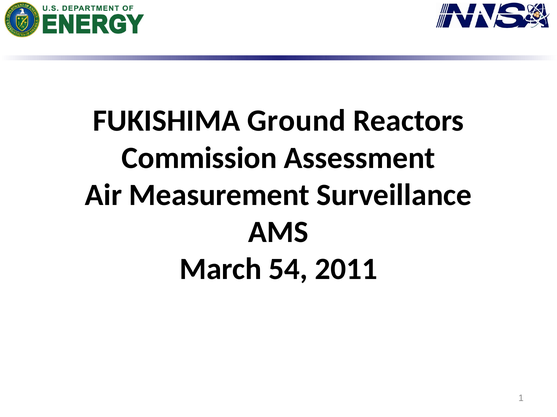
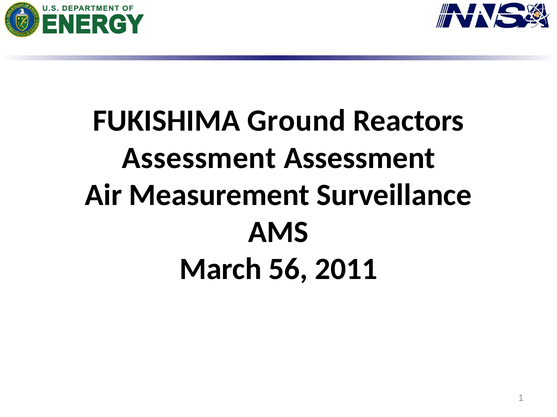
Commission at (199, 158): Commission -> Assessment
54: 54 -> 56
